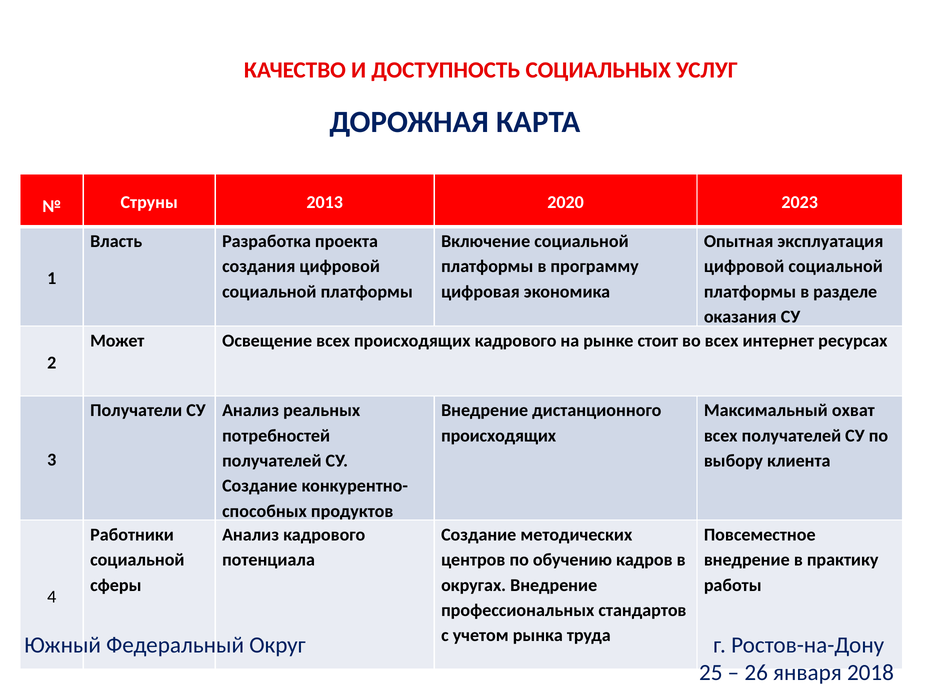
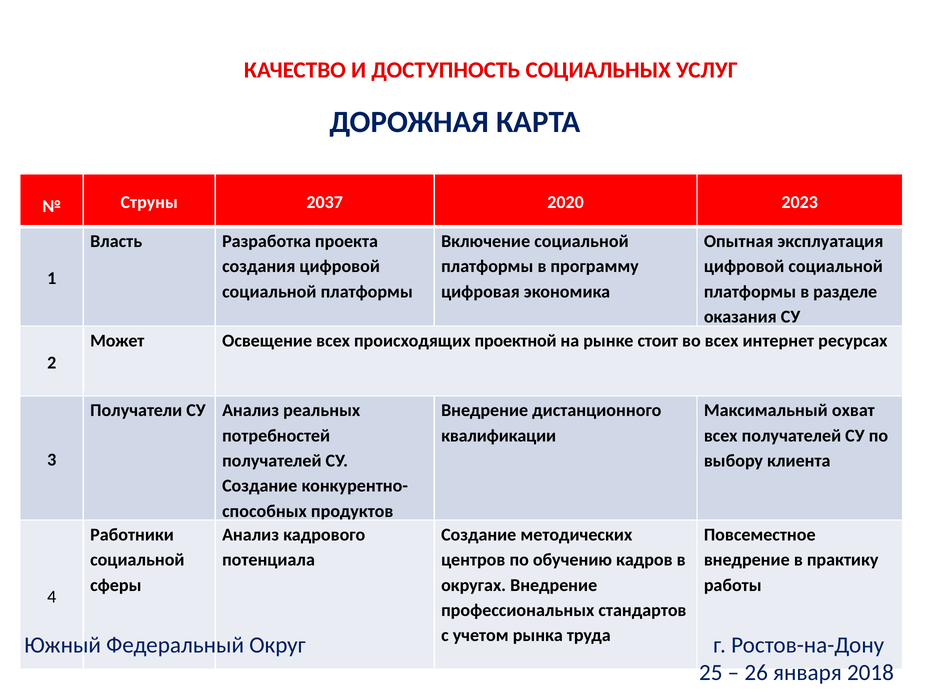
2013: 2013 -> 2037
происходящих кадрового: кадрового -> проектной
происходящих at (499, 436): происходящих -> квалификации
